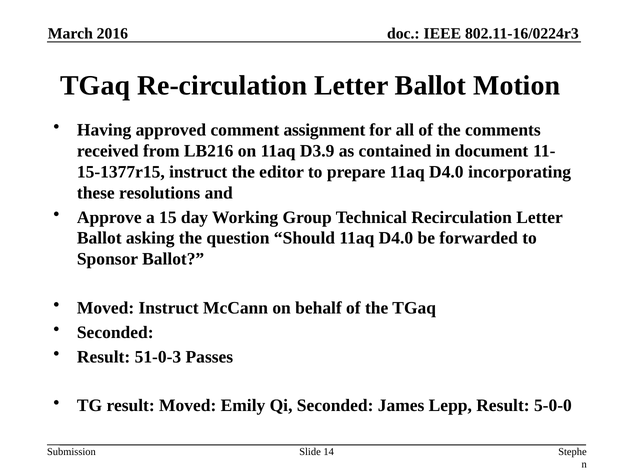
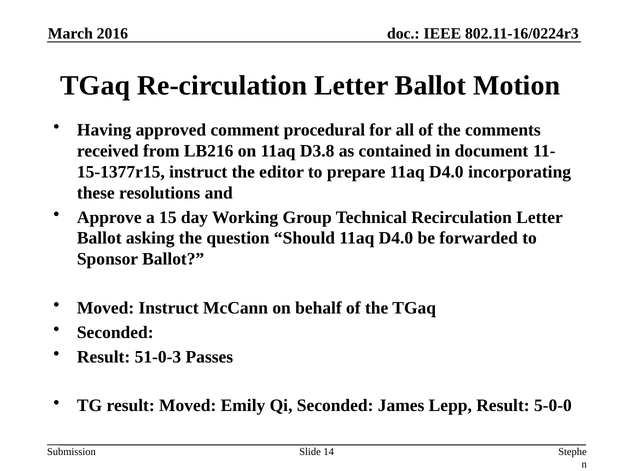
assignment: assignment -> procedural
D3.9: D3.9 -> D3.8
